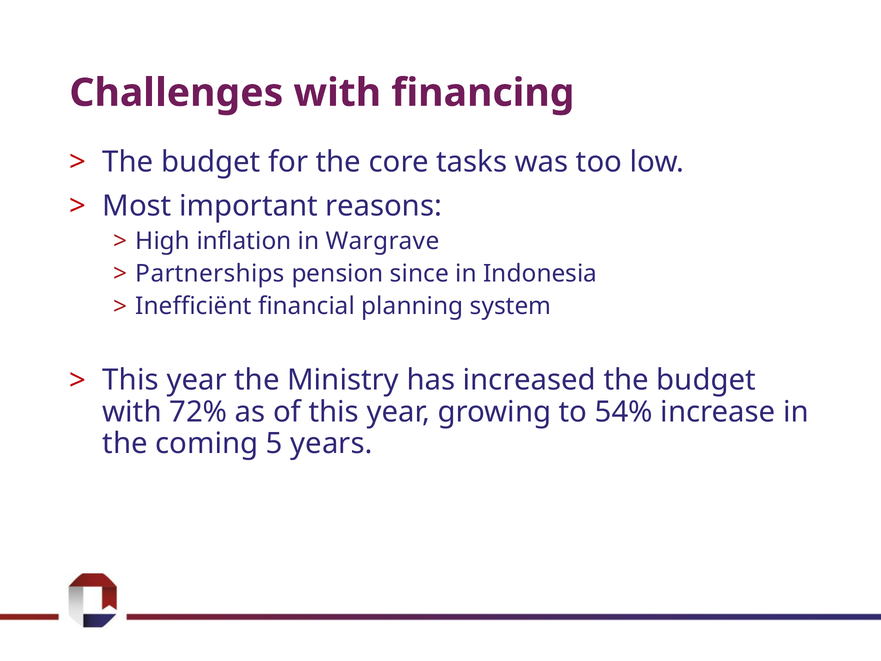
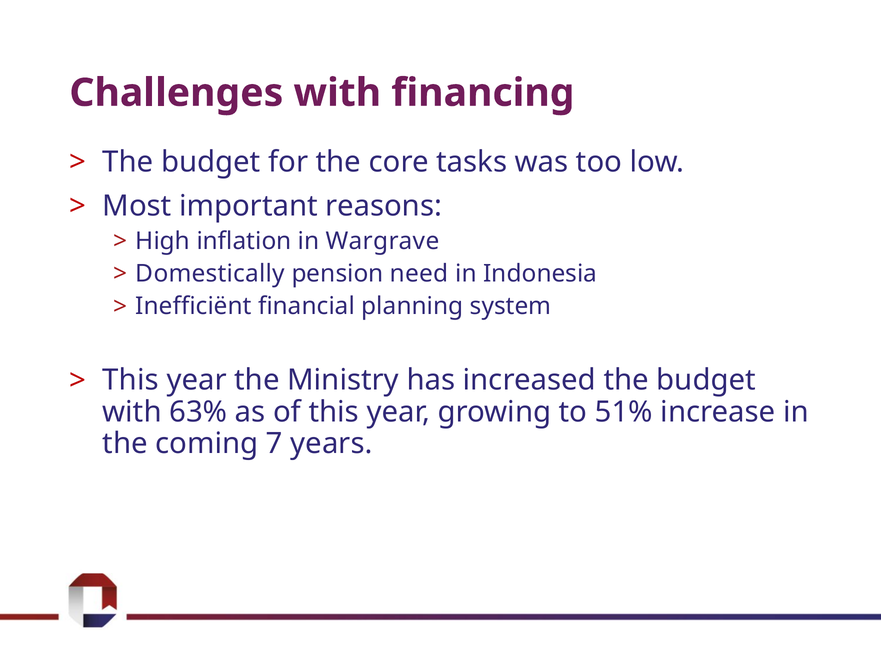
Partnerships: Partnerships -> Domestically
since: since -> need
72%: 72% -> 63%
54%: 54% -> 51%
5: 5 -> 7
